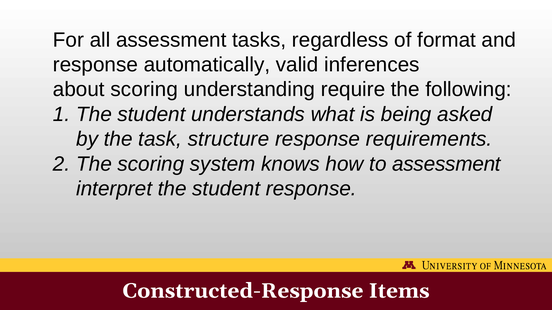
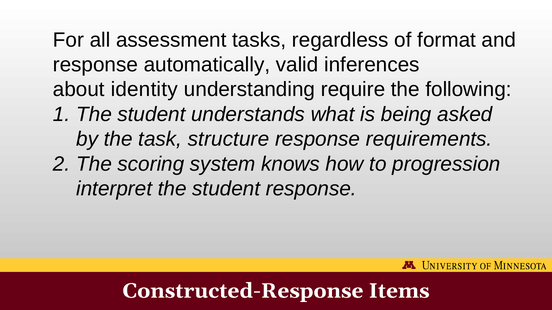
about scoring: scoring -> identity
to assessment: assessment -> progression
